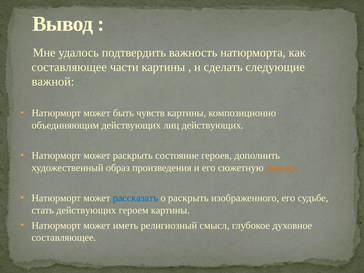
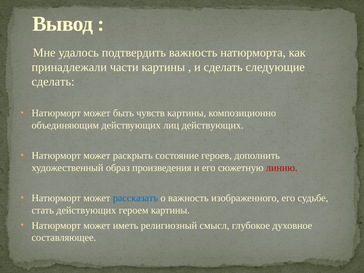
составляющее at (69, 67): составляющее -> принадлежали
важной at (53, 82): важной -> сделать
линию colour: orange -> red
о раскрыть: раскрыть -> важность
